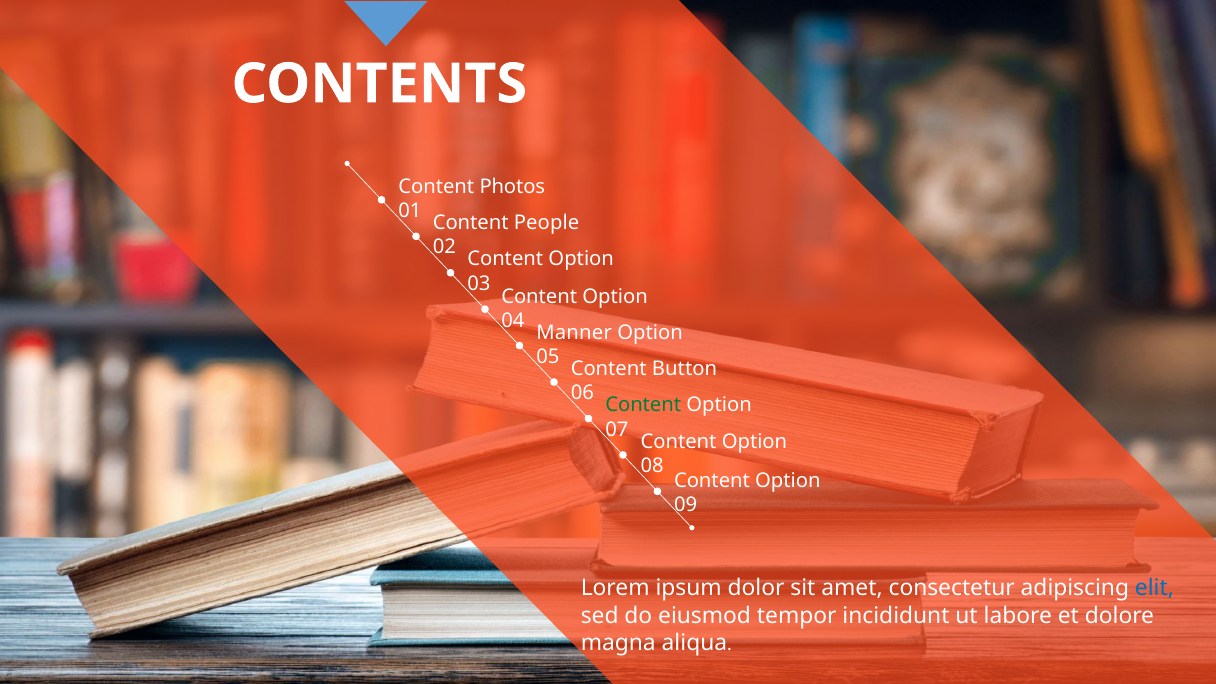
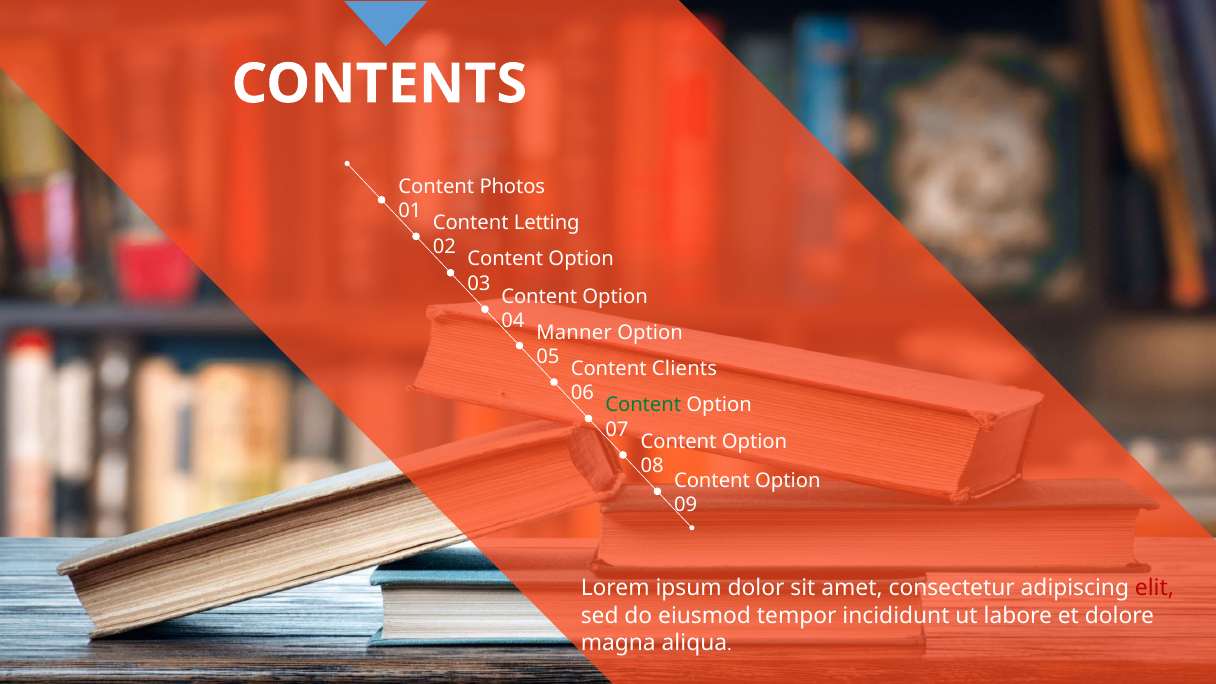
People: People -> Letting
Button: Button -> Clients
elit colour: blue -> red
